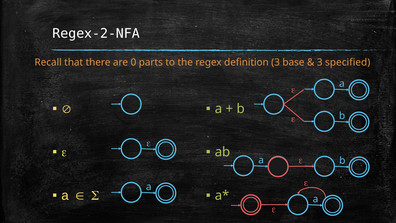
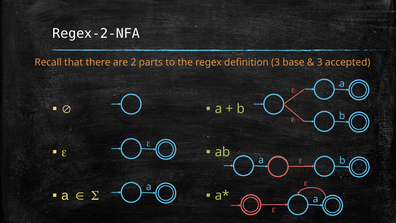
0: 0 -> 2
specified: specified -> accepted
